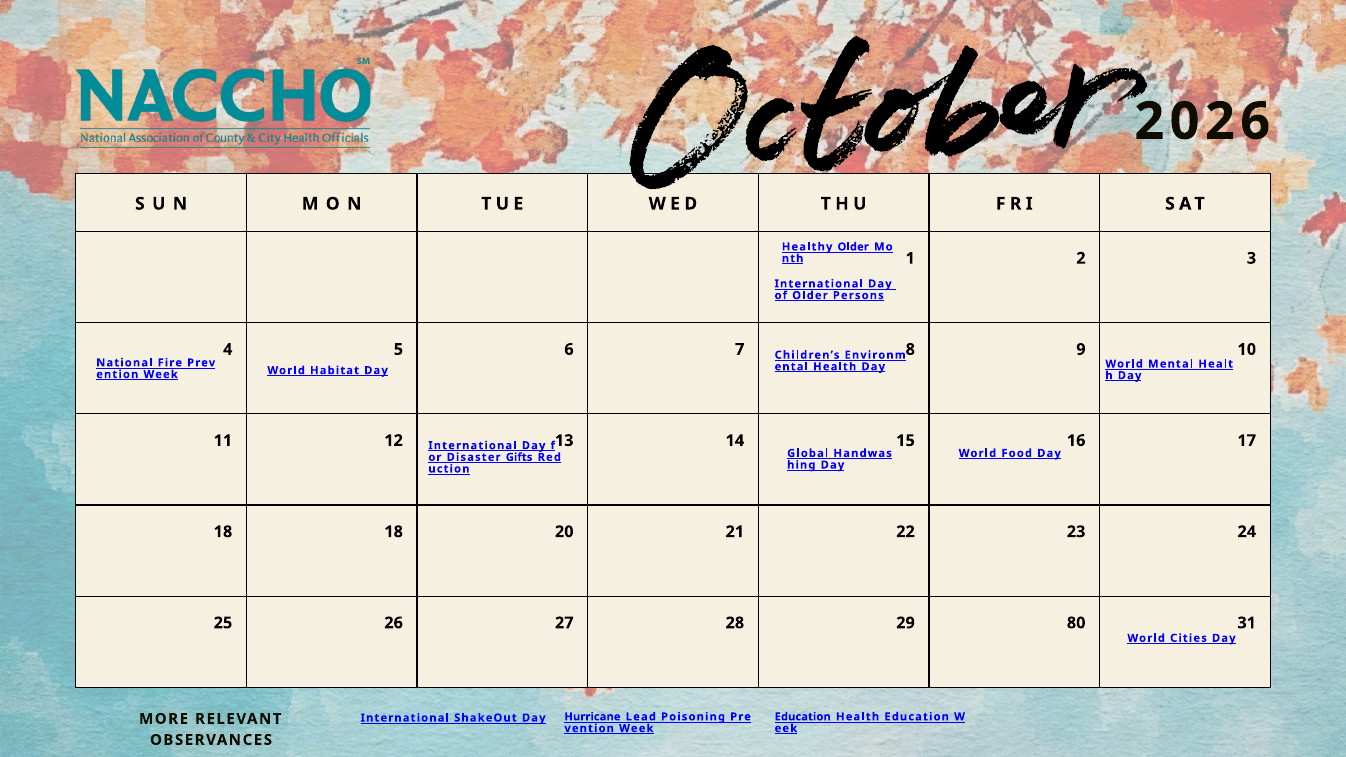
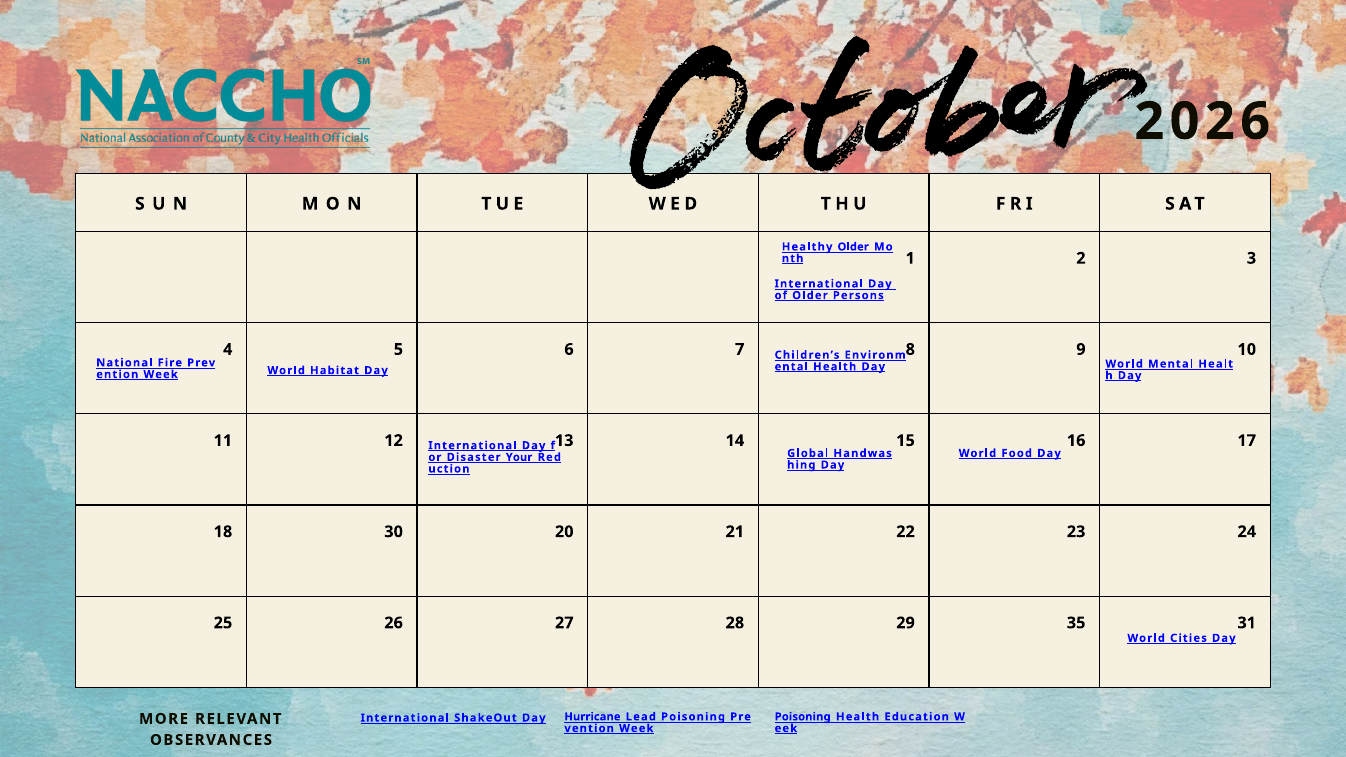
Gifts: Gifts -> Your
18 18: 18 -> 30
80: 80 -> 35
Education at (803, 717): Education -> Poisoning
